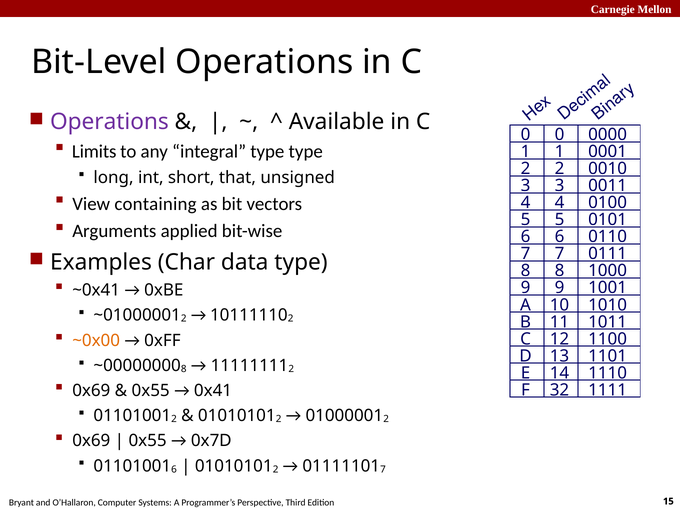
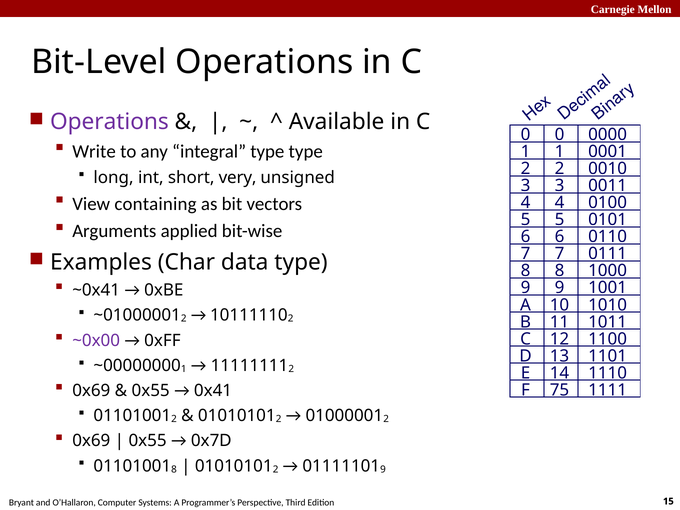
Limits: Limits -> Write
that: that -> very
~0x00 colour: orange -> purple
8 at (184, 369): 8 -> 1
32: 32 -> 75
6 at (174, 469): 6 -> 8
7 at (383, 469): 7 -> 9
